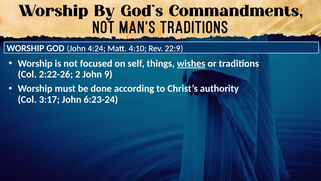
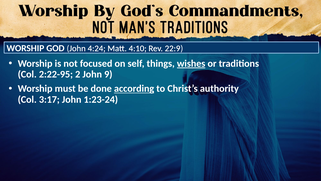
2:22-26: 2:22-26 -> 2:22-95
according underline: none -> present
6:23-24: 6:23-24 -> 1:23-24
